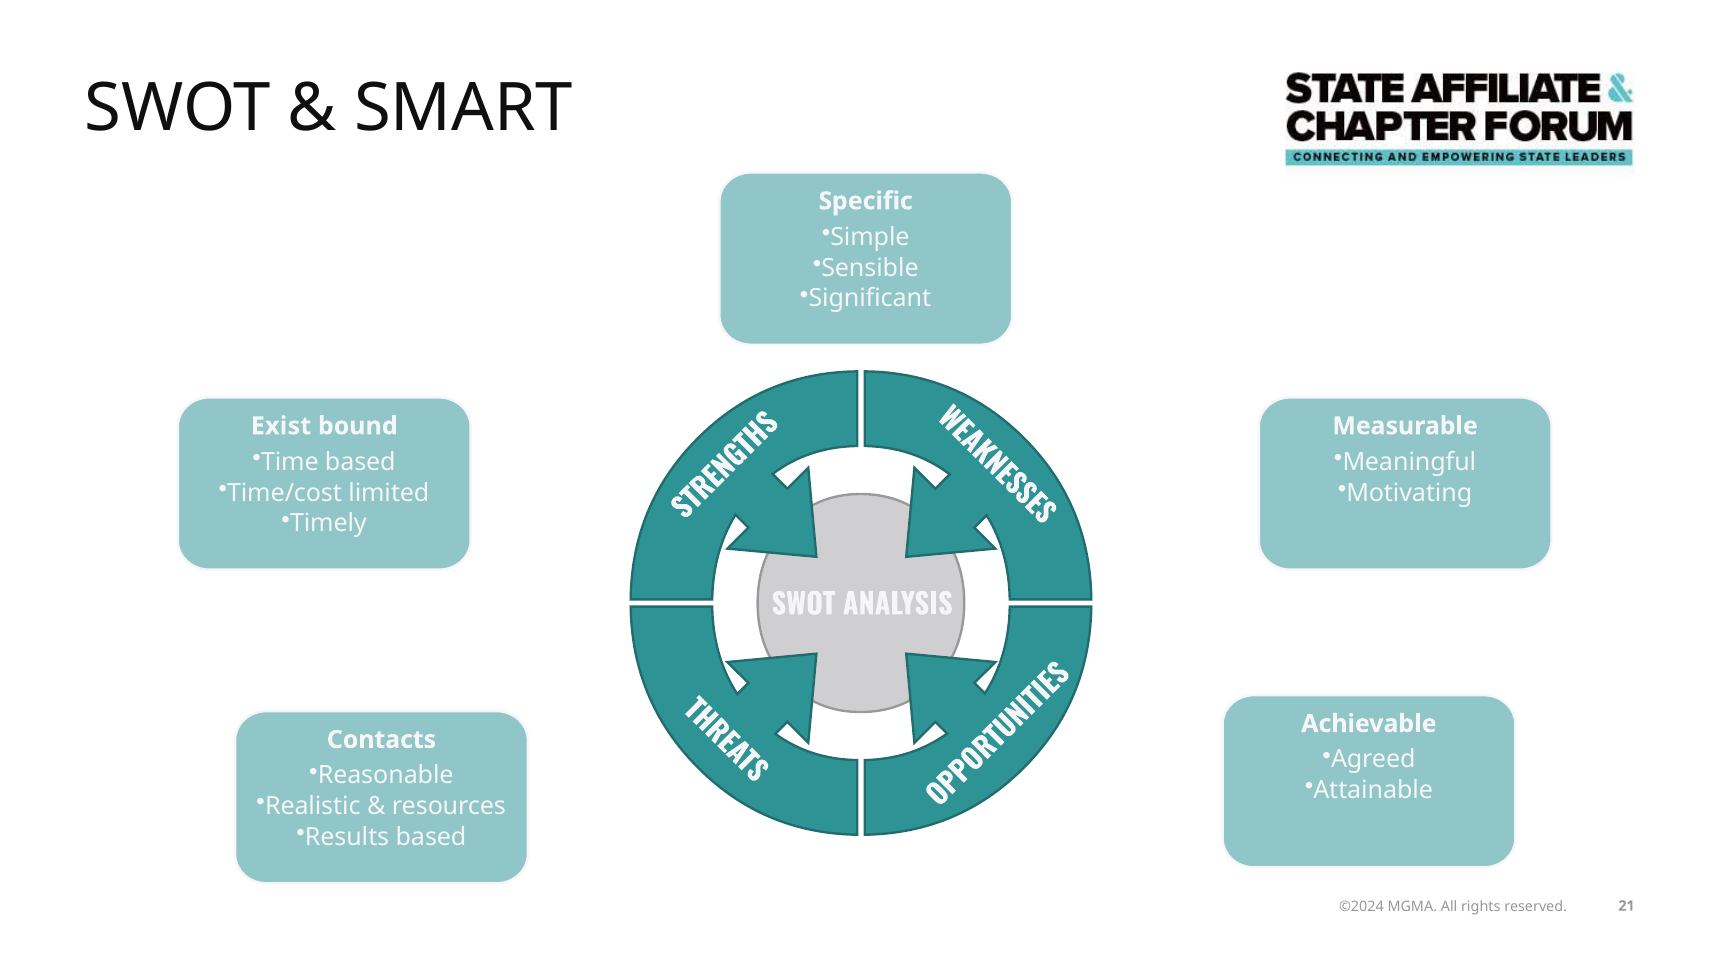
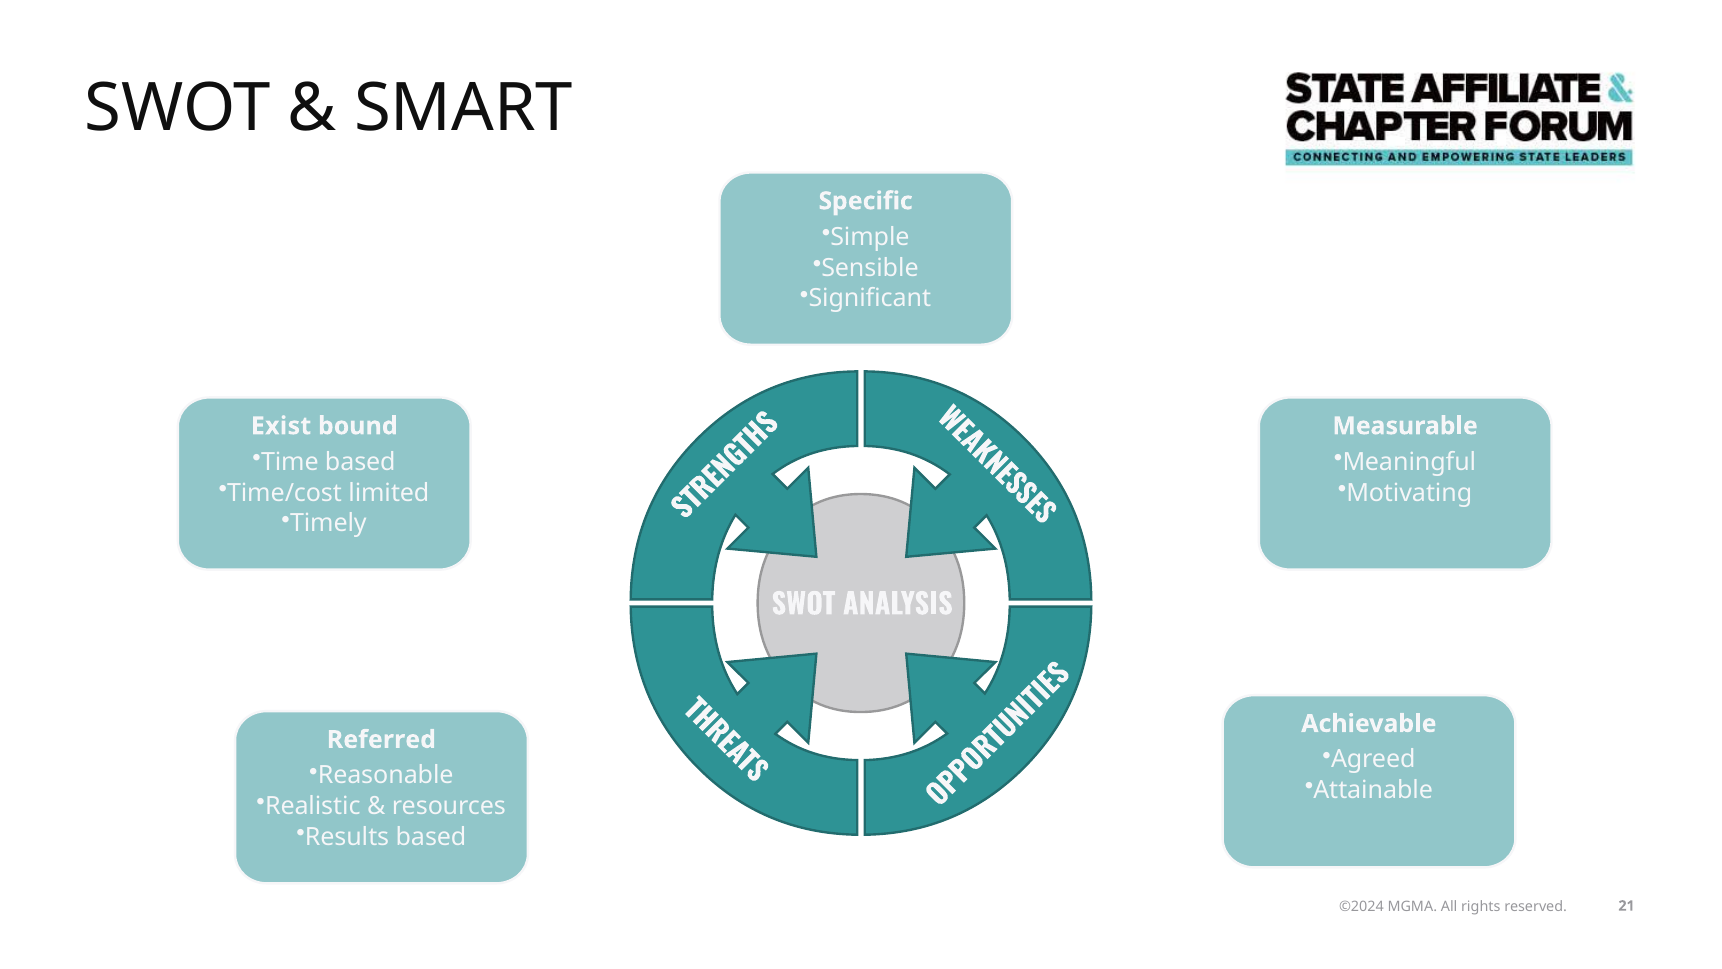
Contacts: Contacts -> Referred
